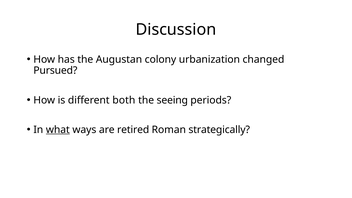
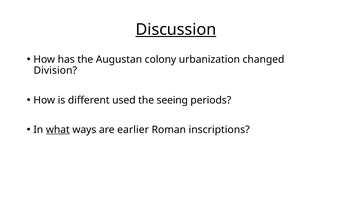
Discussion underline: none -> present
Pursued: Pursued -> Division
both: both -> used
retired: retired -> earlier
strategically: strategically -> inscriptions
